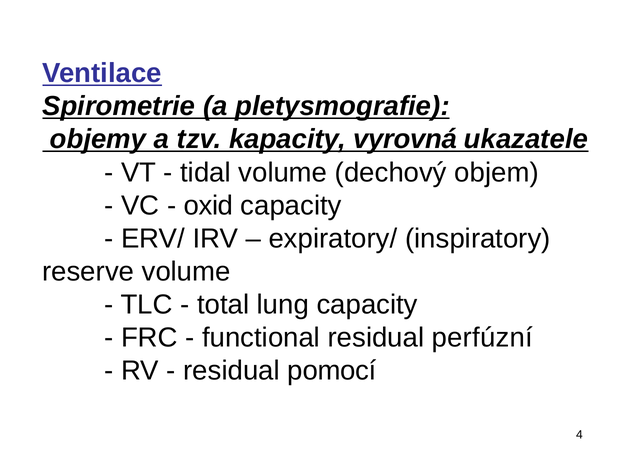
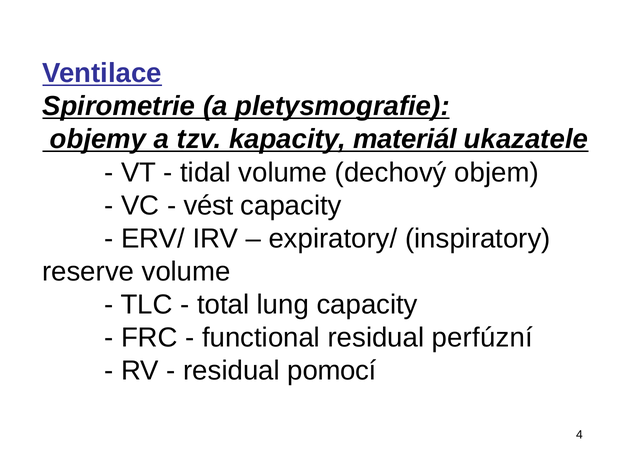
vyrovná: vyrovná -> materiál
oxid: oxid -> vést
